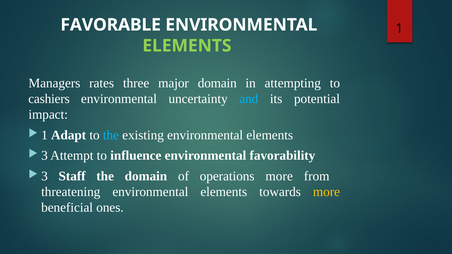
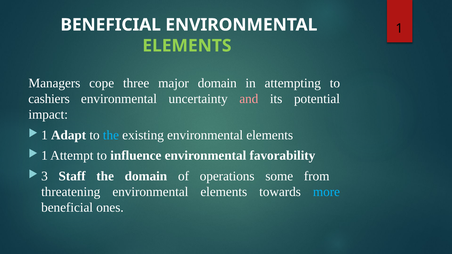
FAVORABLE at (111, 25): FAVORABLE -> BENEFICIAL
rates: rates -> cope
and colour: light blue -> pink
3 at (45, 156): 3 -> 1
operations more: more -> some
more at (326, 192) colour: yellow -> light blue
